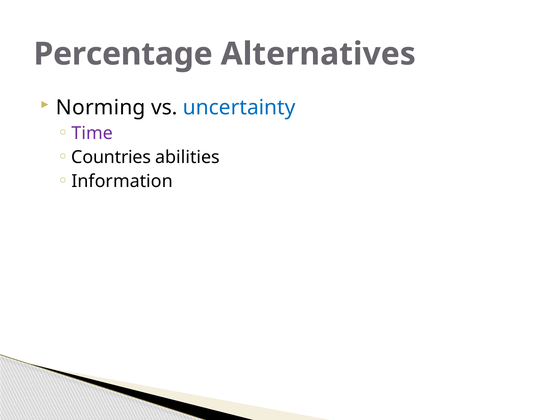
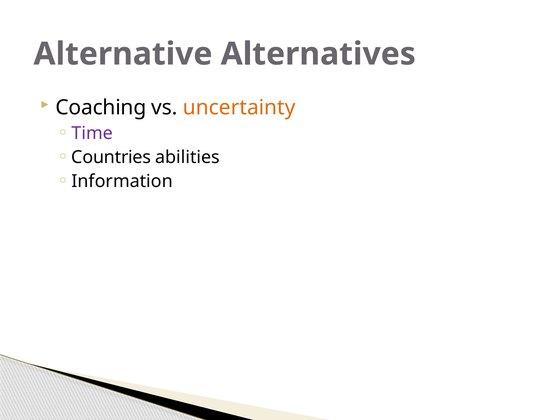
Percentage: Percentage -> Alternative
Norming: Norming -> Coaching
uncertainty colour: blue -> orange
